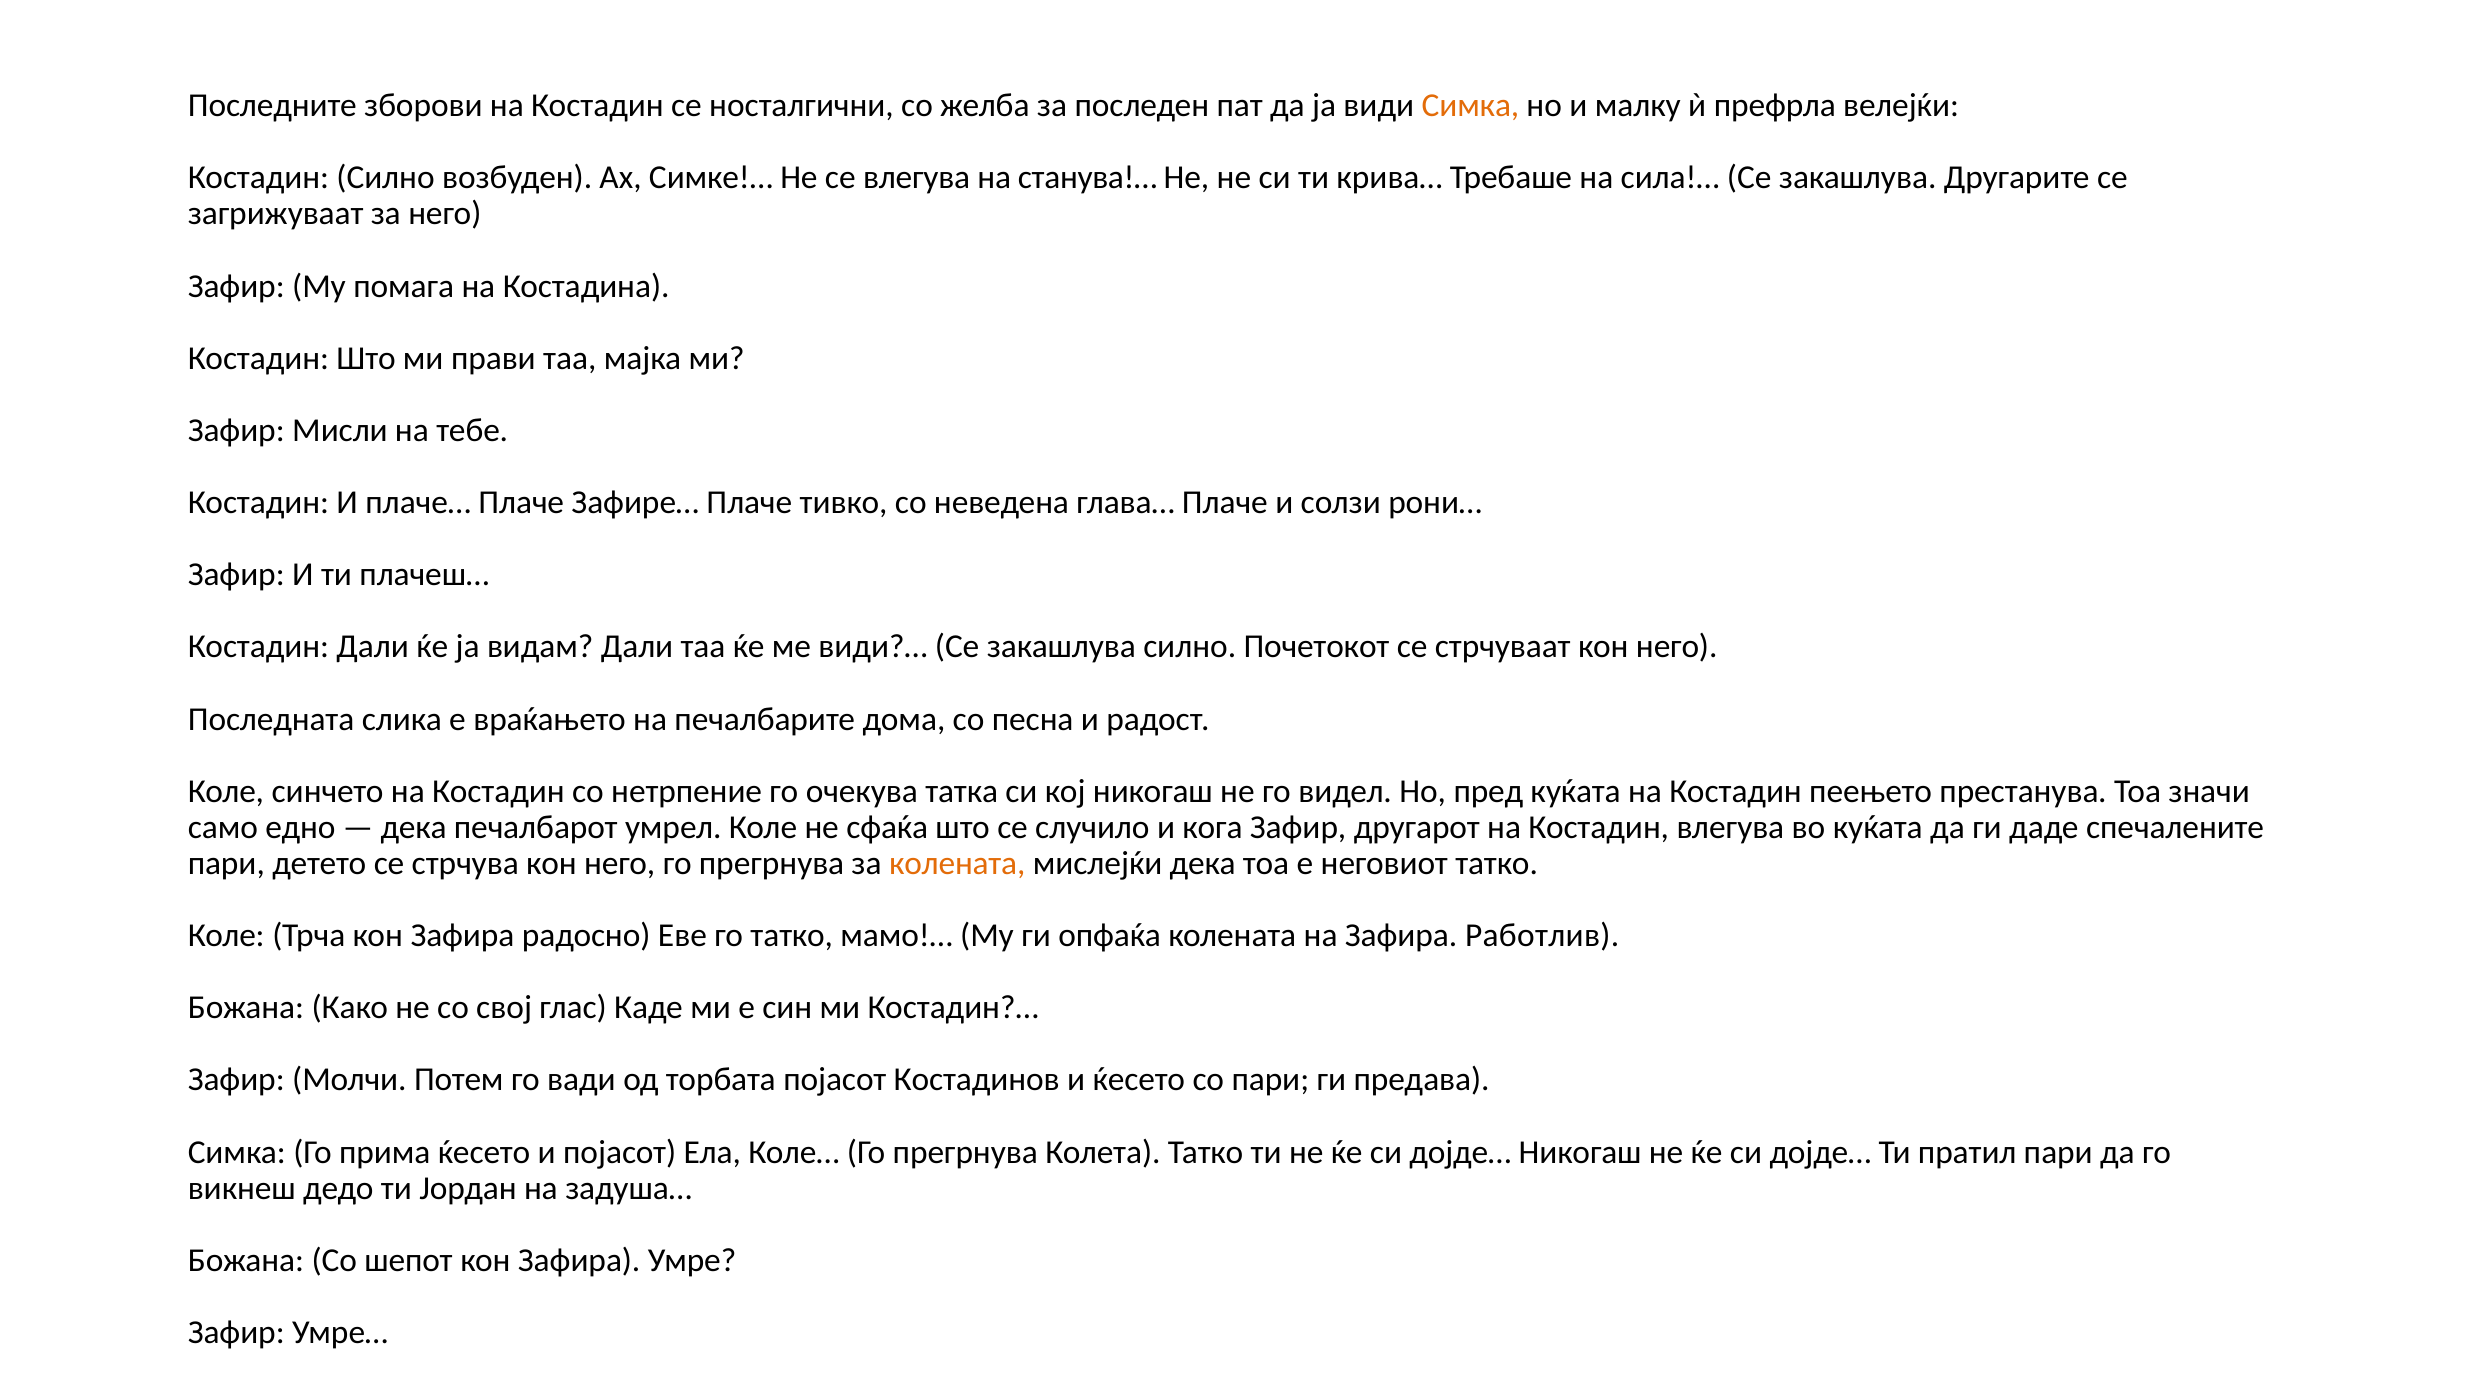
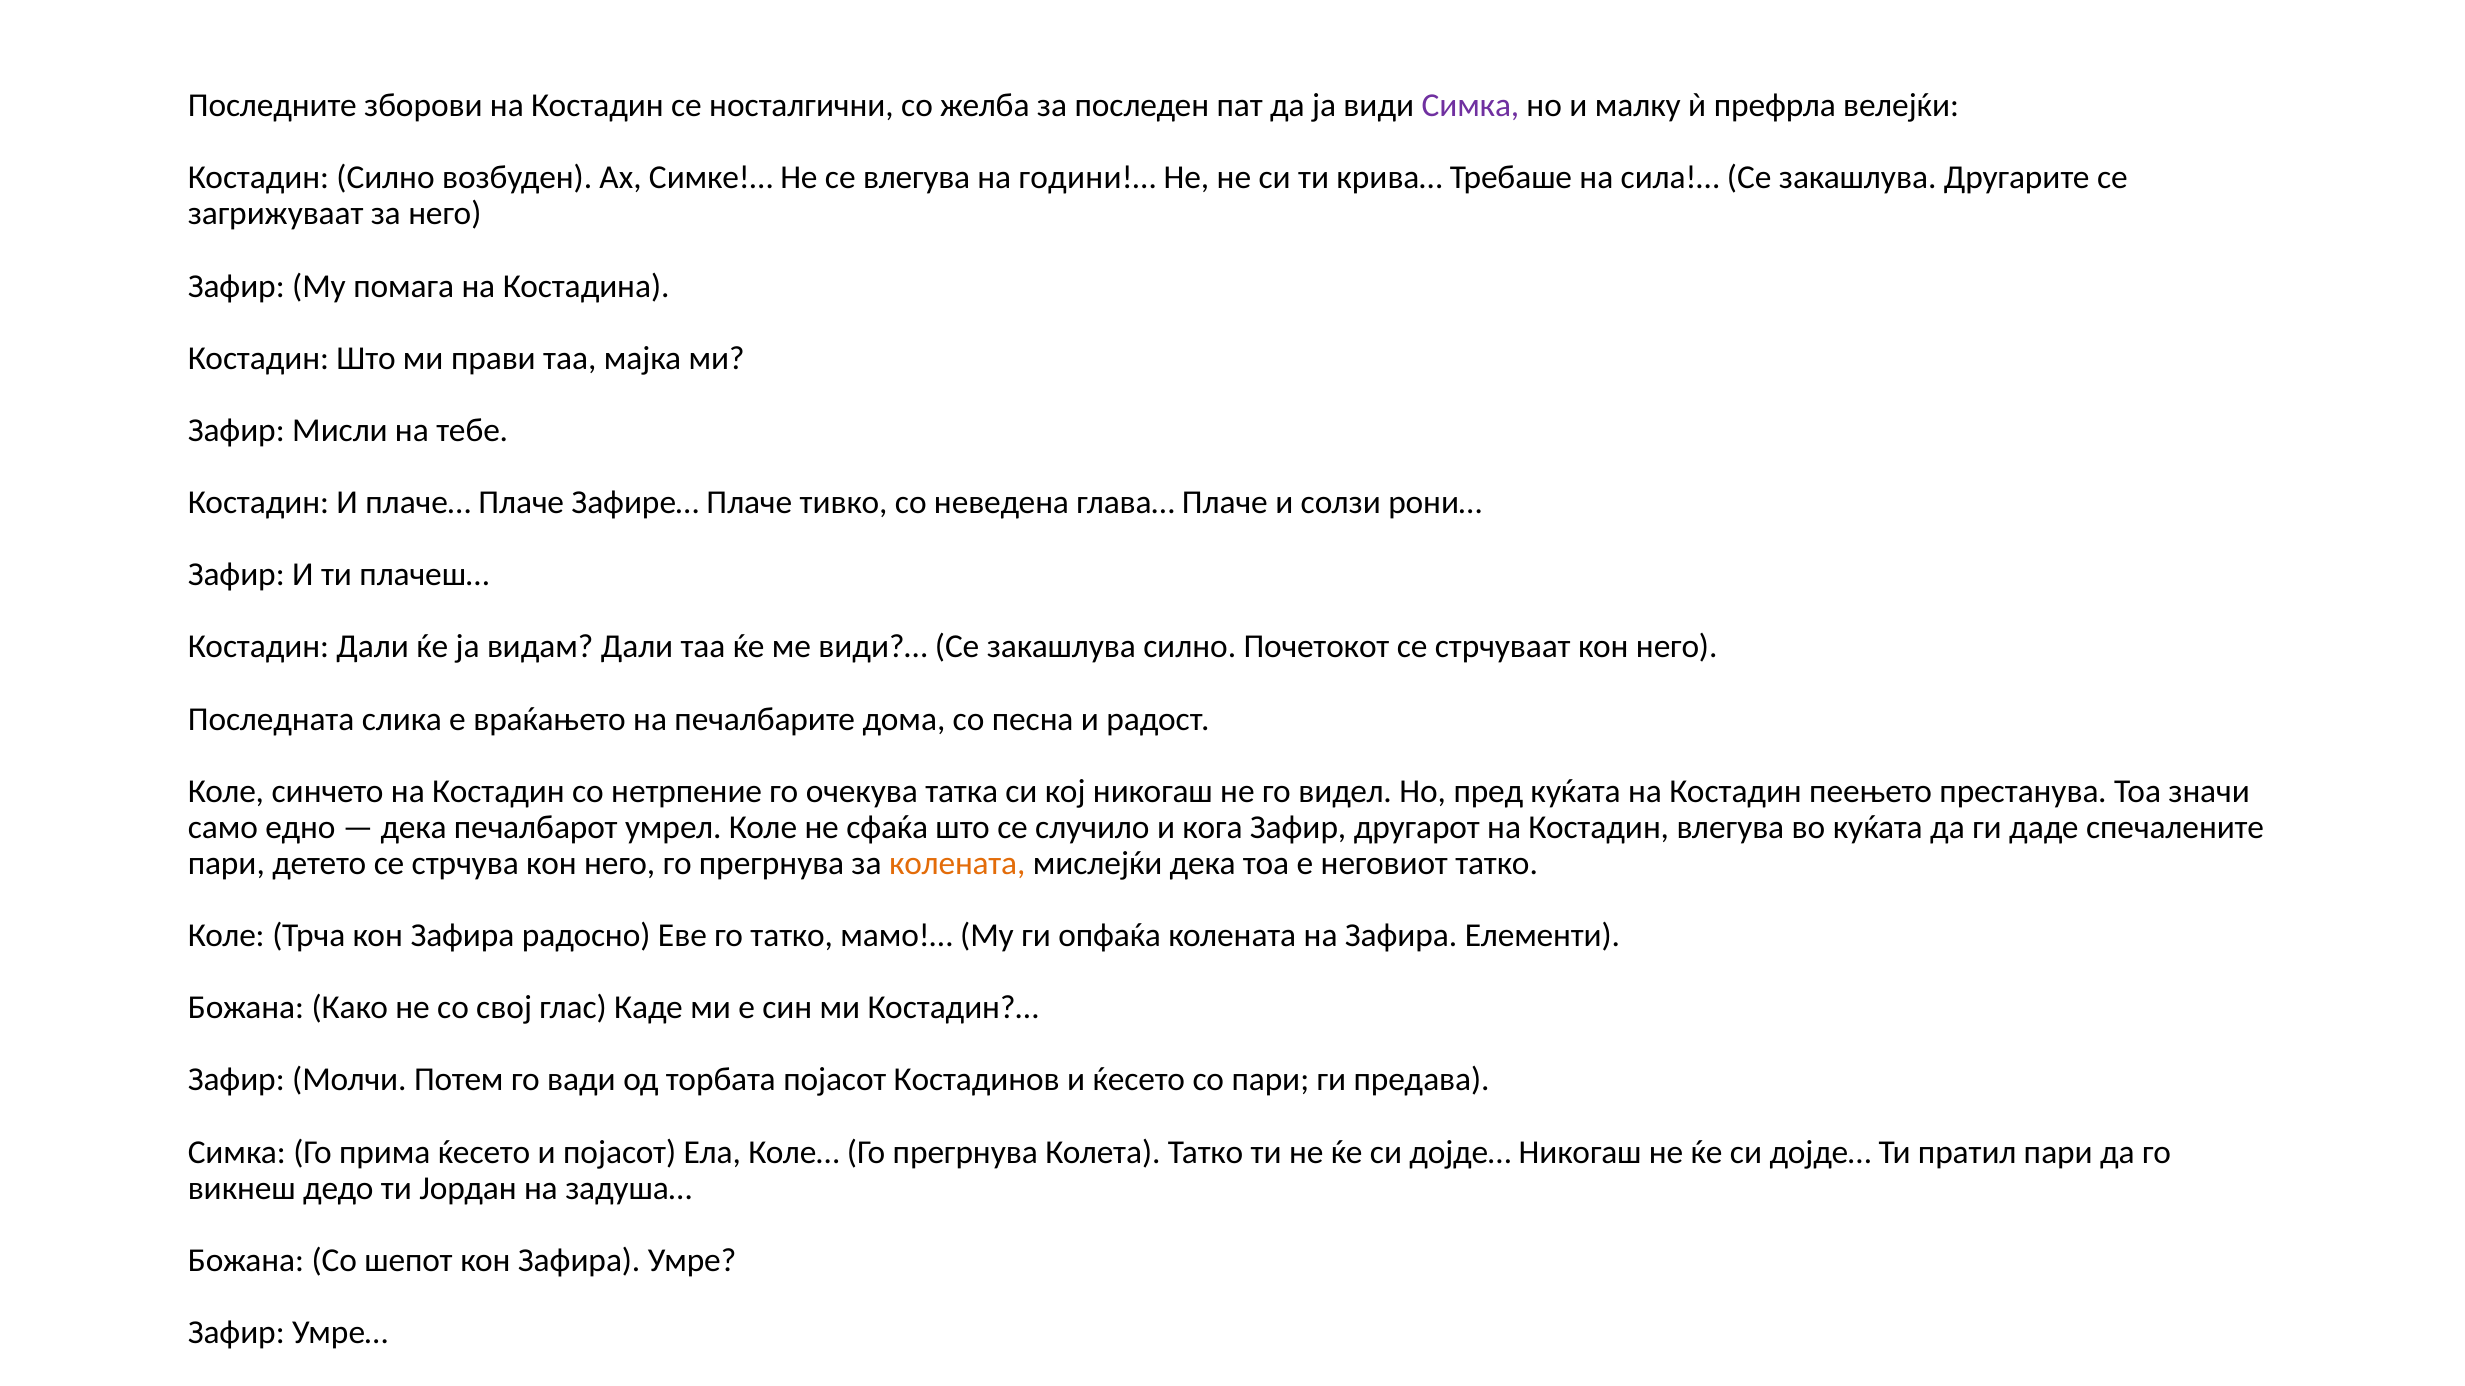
Симка at (1470, 106) colour: orange -> purple
станува!…: станува!… -> години!…
Работлив: Работлив -> Елементи
